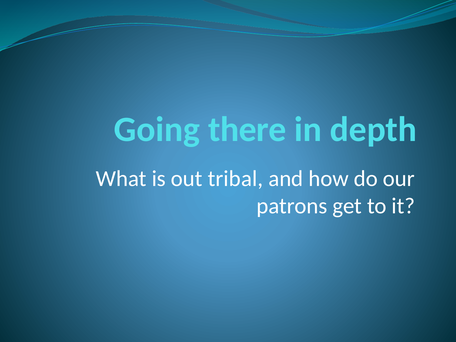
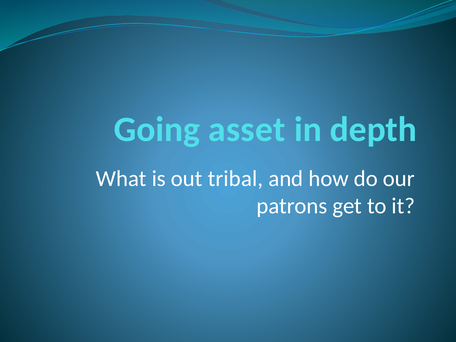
there: there -> asset
